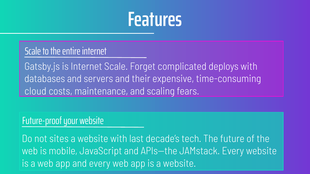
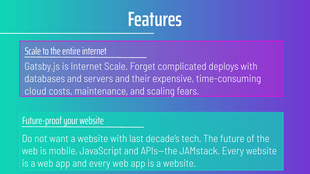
sites: sites -> want
